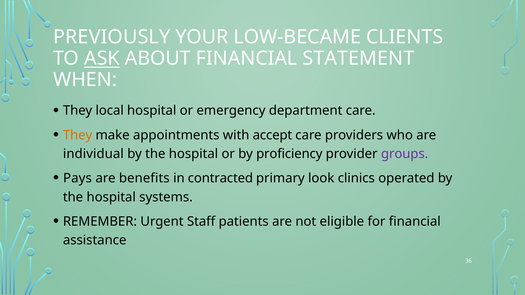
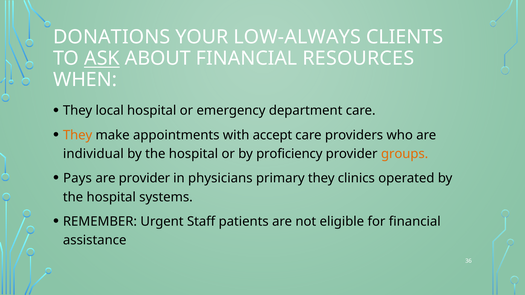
PREVIOUSLY: PREVIOUSLY -> DONATIONS
LOW-BECAME: LOW-BECAME -> LOW-ALWAYS
STATEMENT: STATEMENT -> RESOURCES
groups colour: purple -> orange
are benefits: benefits -> provider
contracted: contracted -> physicians
primary look: look -> they
